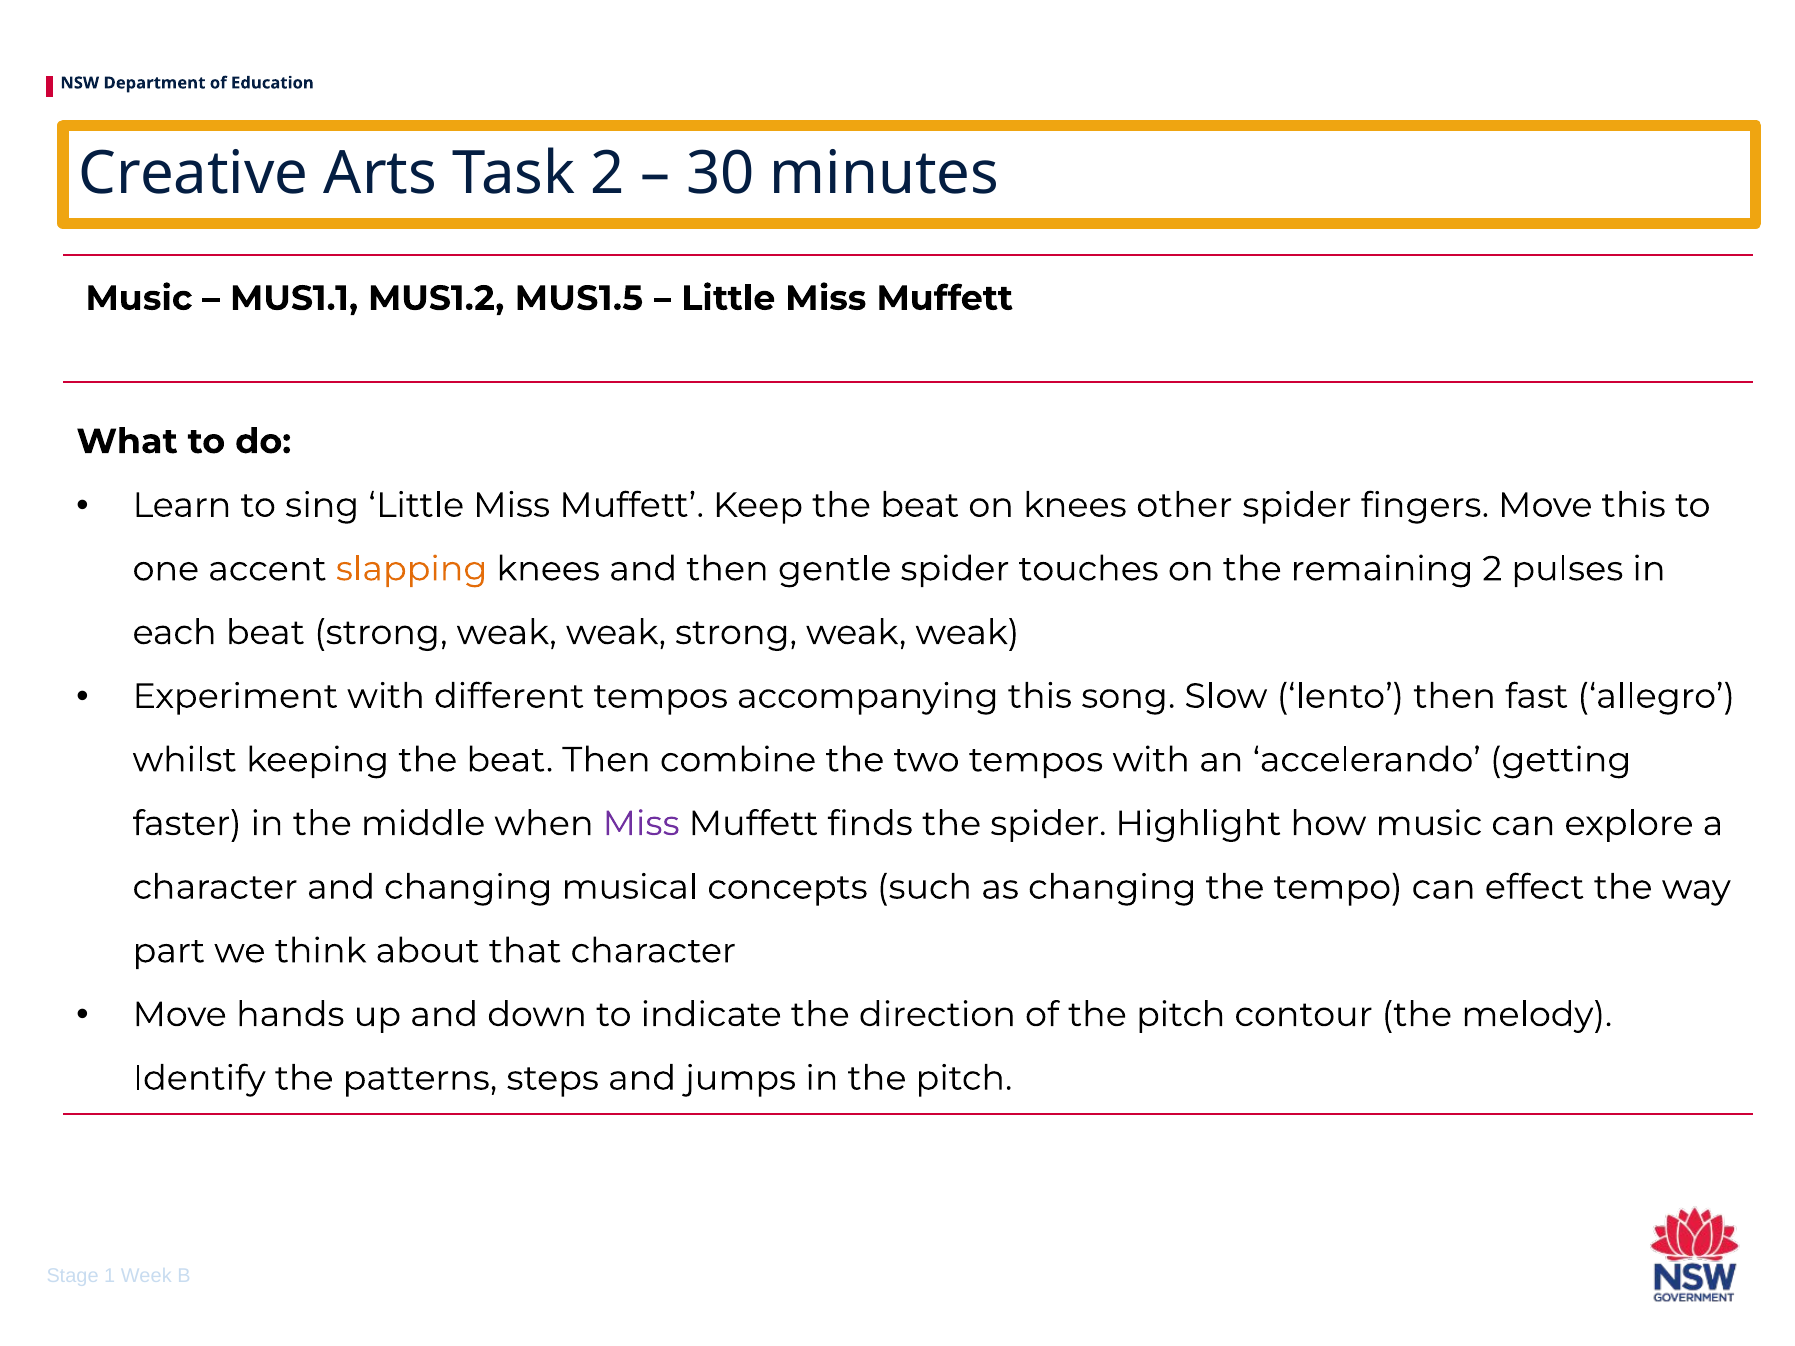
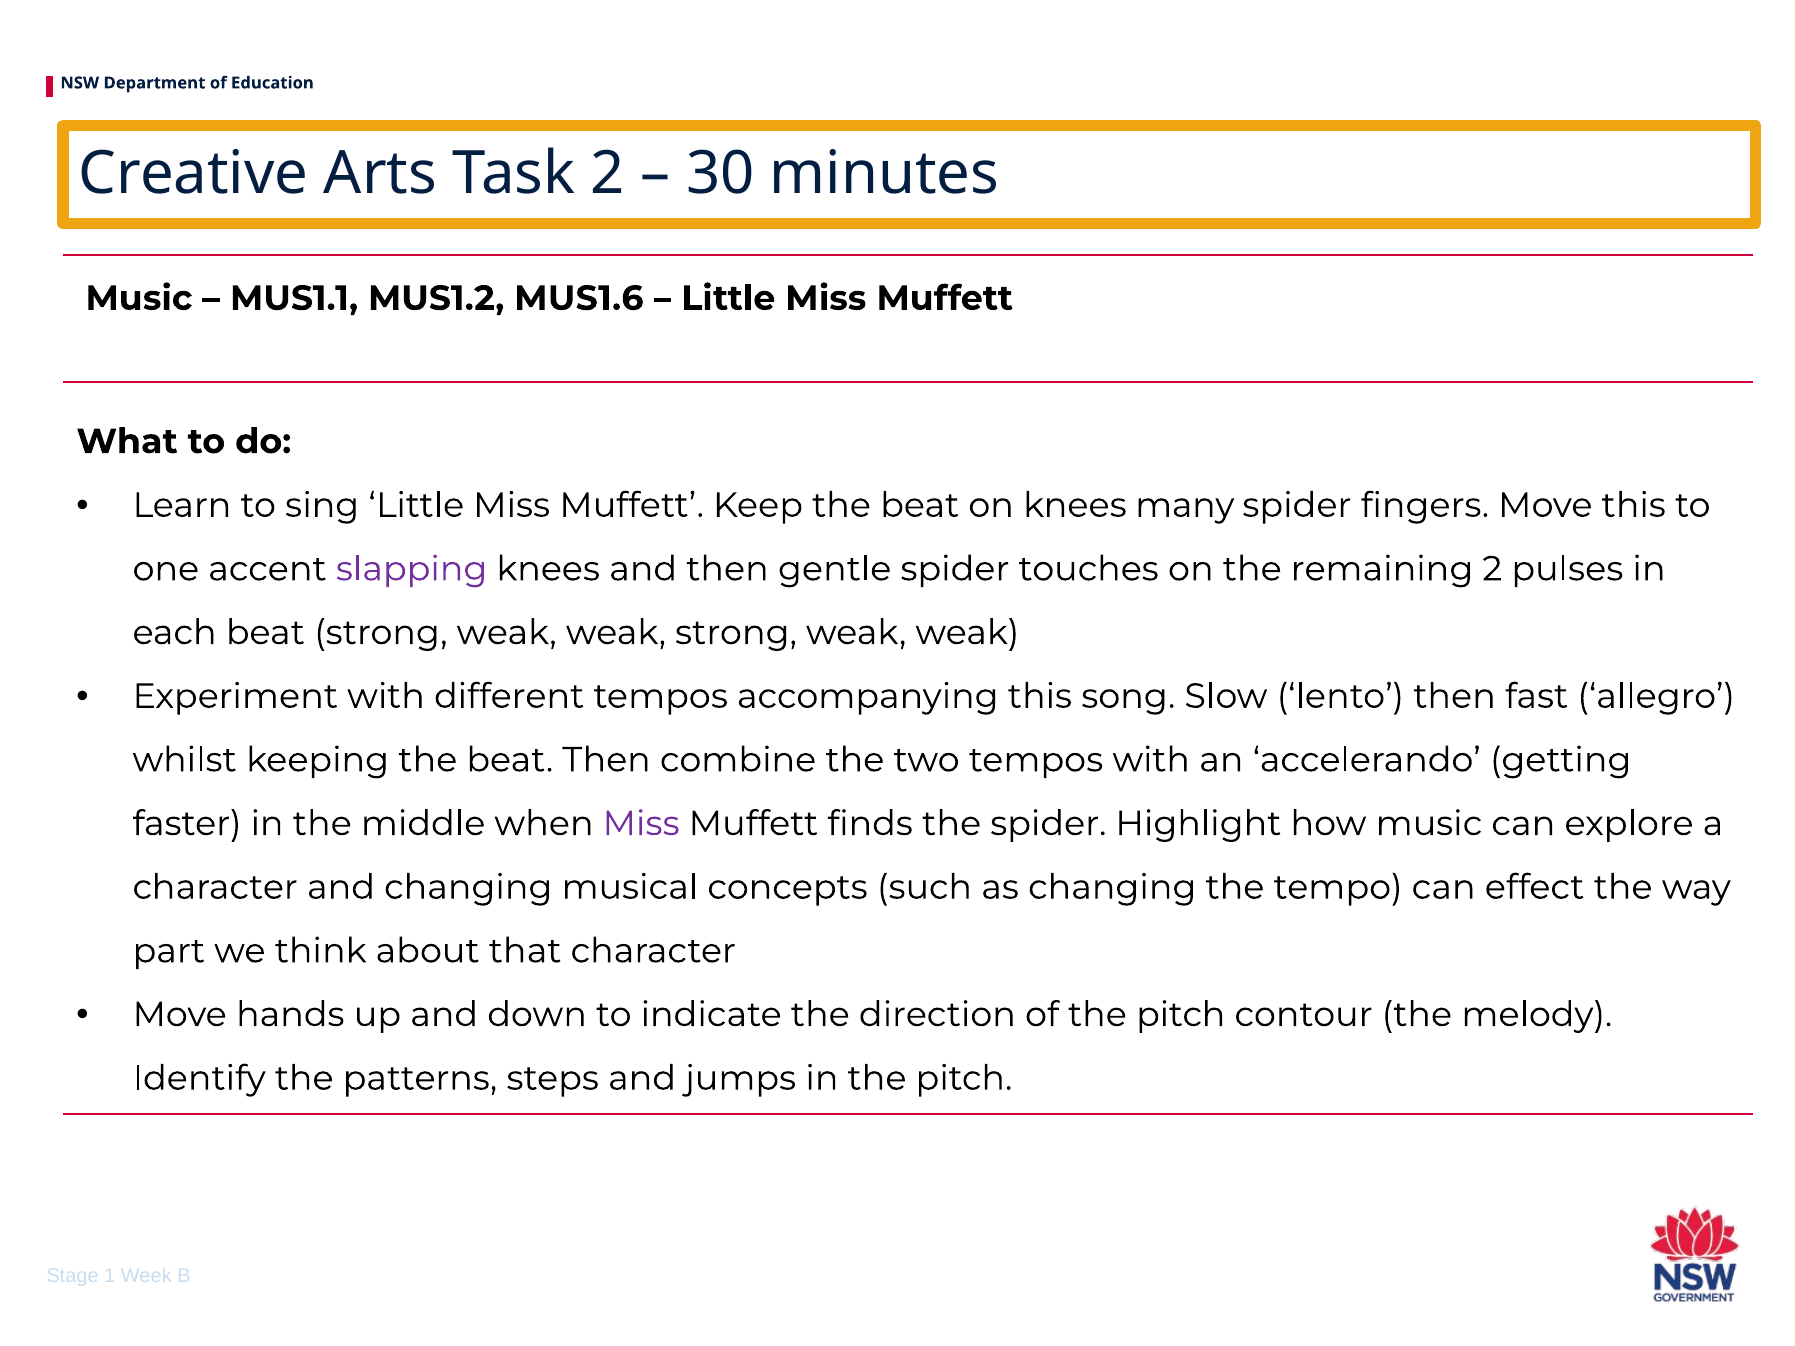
MUS1.5: MUS1.5 -> MUS1.6
other: other -> many
slapping colour: orange -> purple
